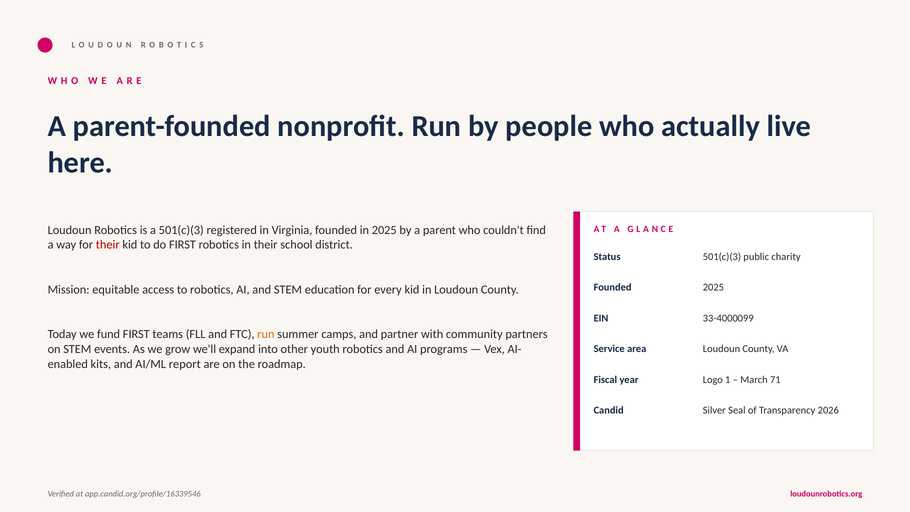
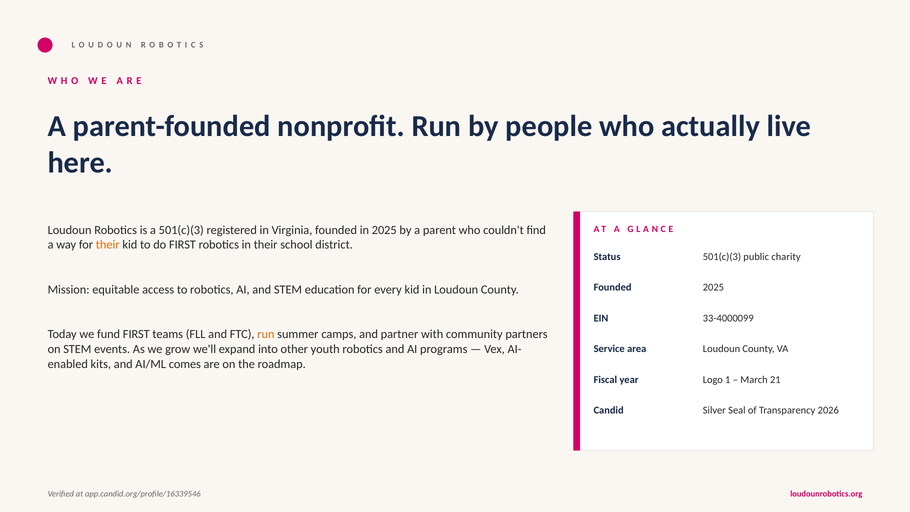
their at (108, 245) colour: red -> orange
report: report -> comes
71: 71 -> 21
